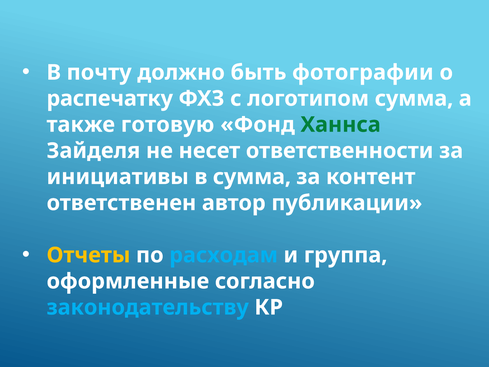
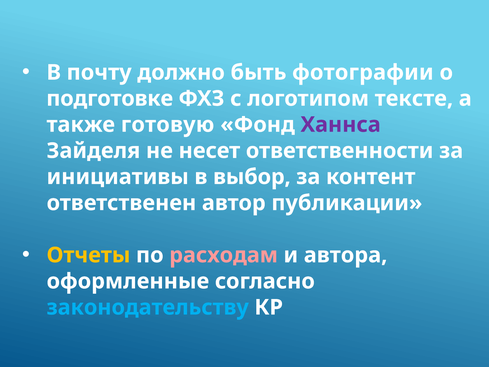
распечатку: распечатку -> подготовке
логотипом сумма: сумма -> тексте
Ханнса colour: green -> purple
в сумма: сумма -> выбор
расходам colour: light blue -> pink
группа: группа -> автора
